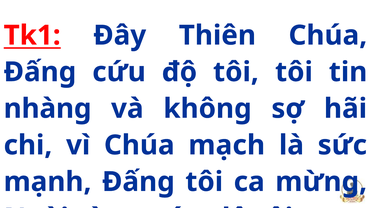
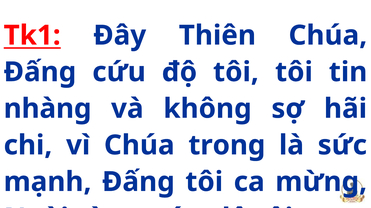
mạch: mạch -> trong
